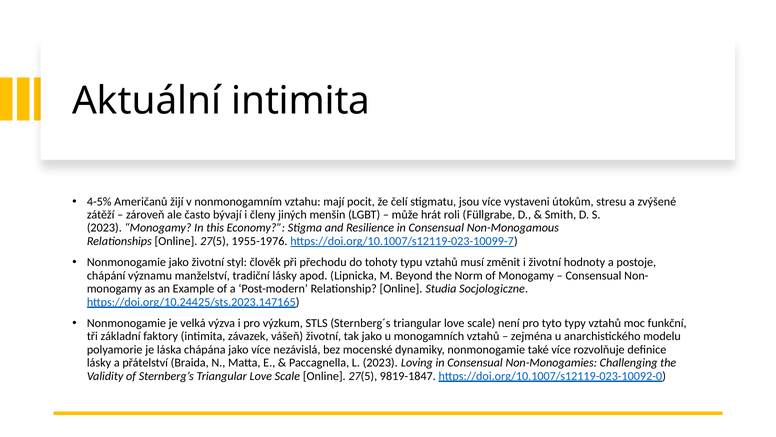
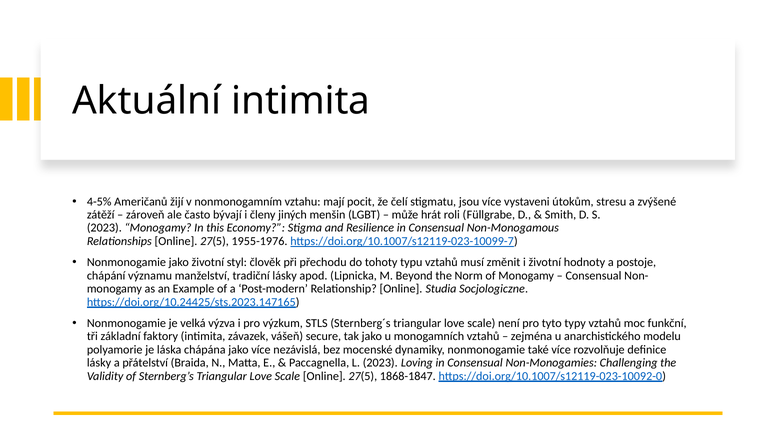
vášeň životní: životní -> secure
9819-1847: 9819-1847 -> 1868-1847
